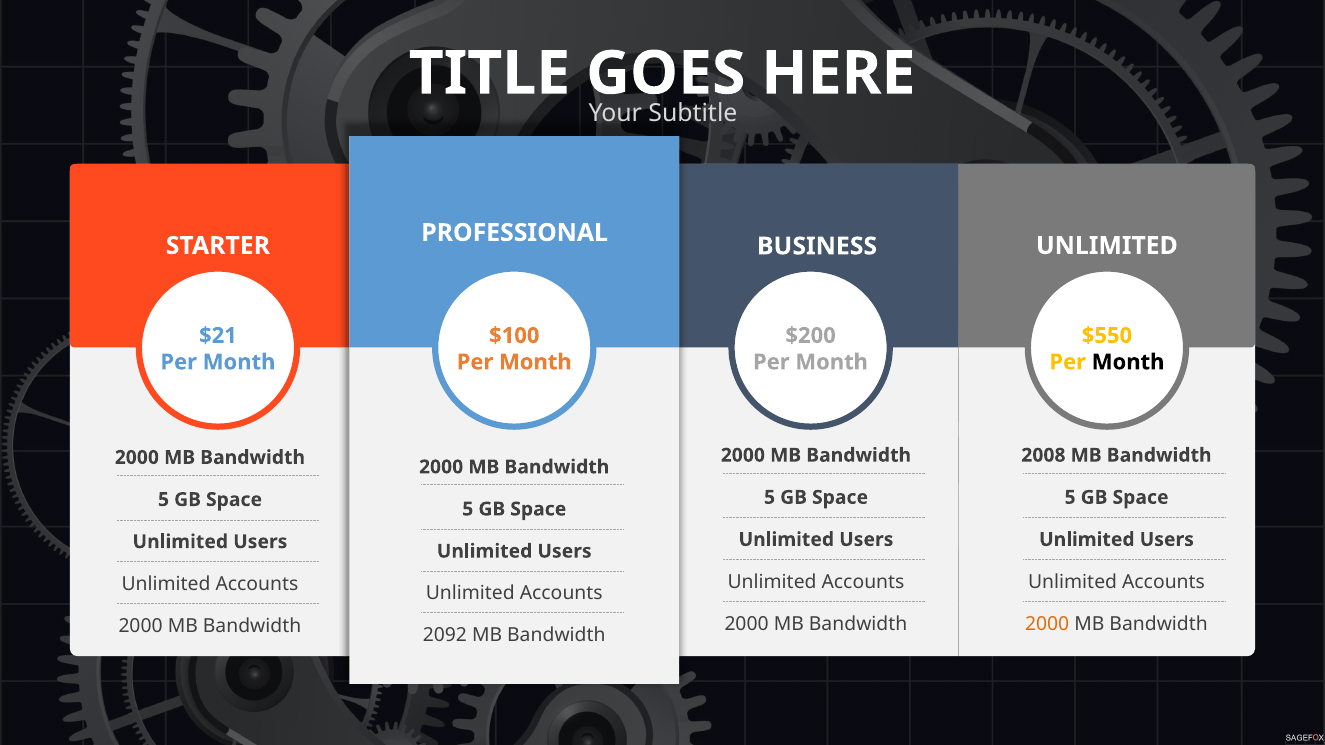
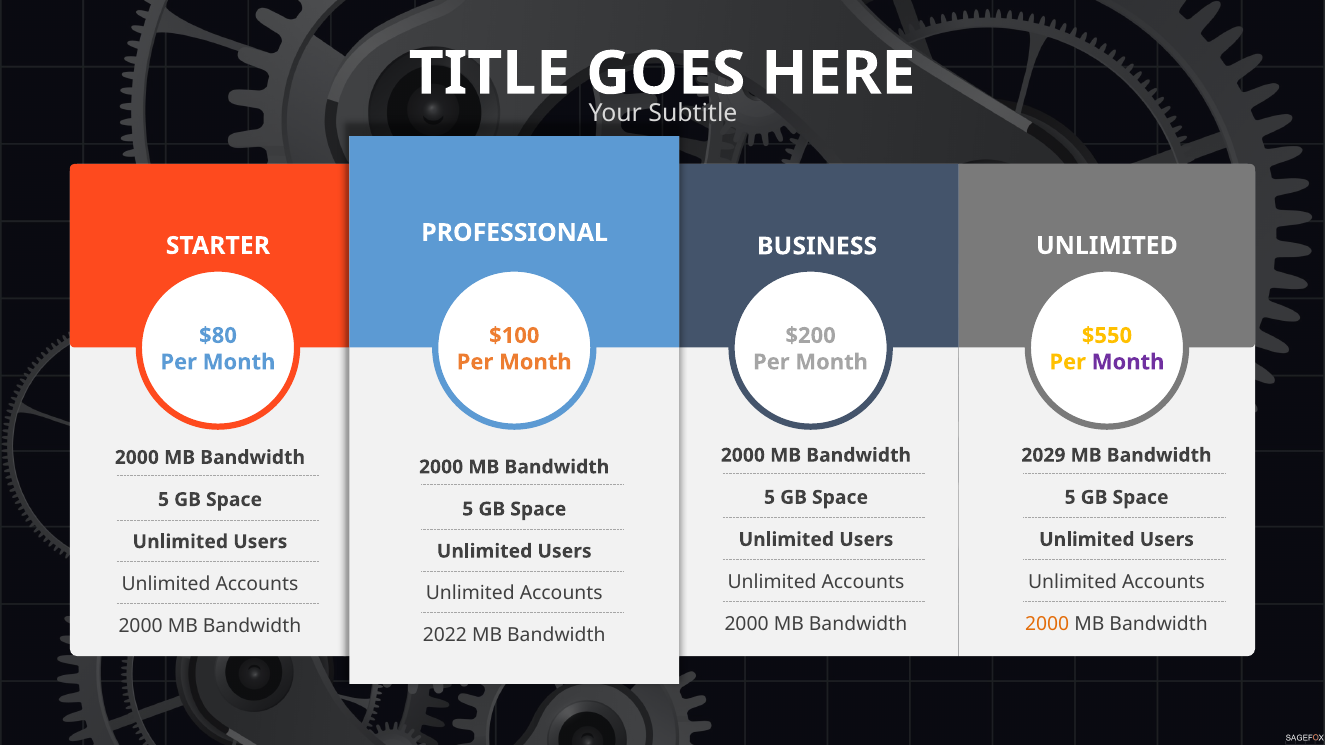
$21: $21 -> $80
Month at (1128, 362) colour: black -> purple
2008: 2008 -> 2029
2092: 2092 -> 2022
